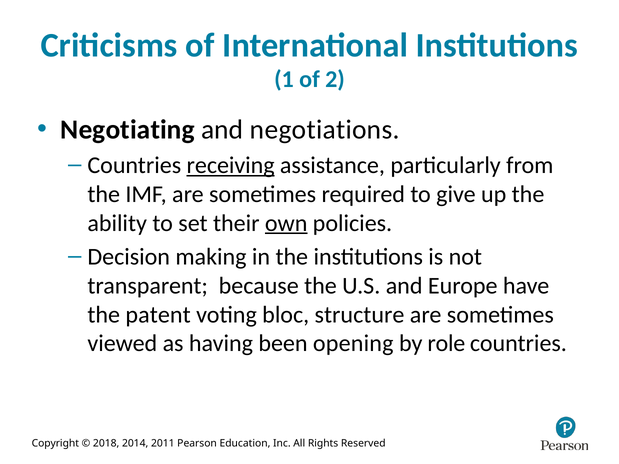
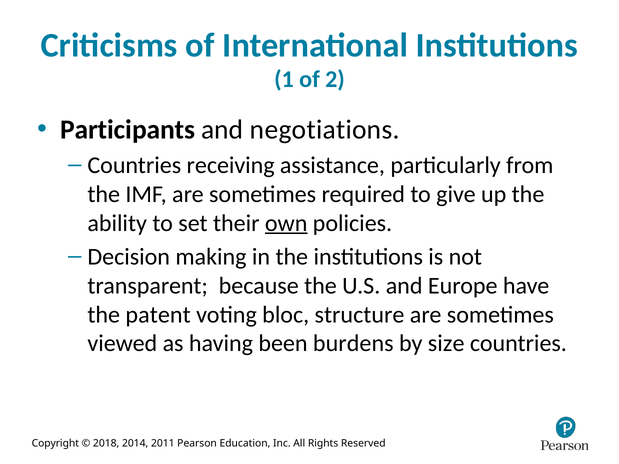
Negotiating: Negotiating -> Participants
receiving underline: present -> none
opening: opening -> burdens
role: role -> size
